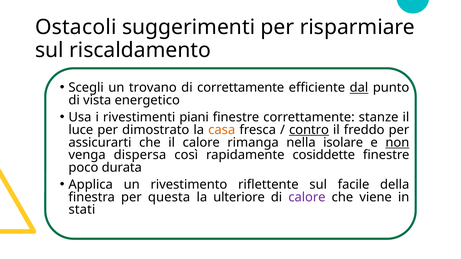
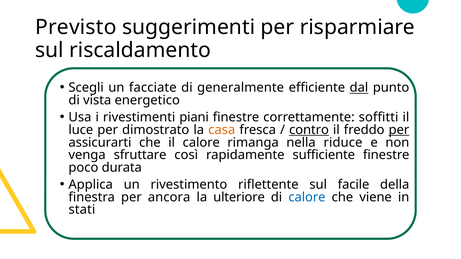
Ostacoli: Ostacoli -> Previsto
trovano: trovano -> facciate
di correttamente: correttamente -> generalmente
stanze: stanze -> soffitti
per at (399, 130) underline: none -> present
isolare: isolare -> riduce
non underline: present -> none
dispersa: dispersa -> sfruttare
cosiddette: cosiddette -> sufficiente
questa: questa -> ancora
calore at (307, 197) colour: purple -> blue
